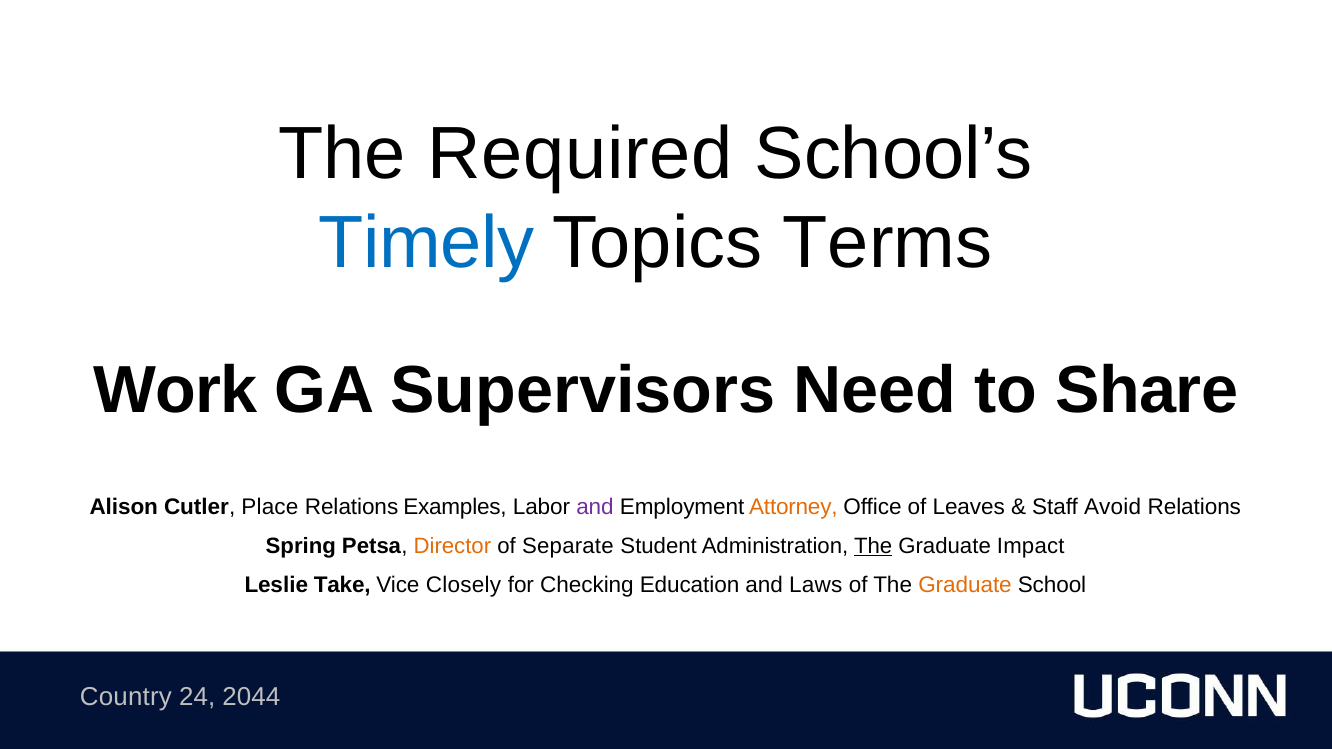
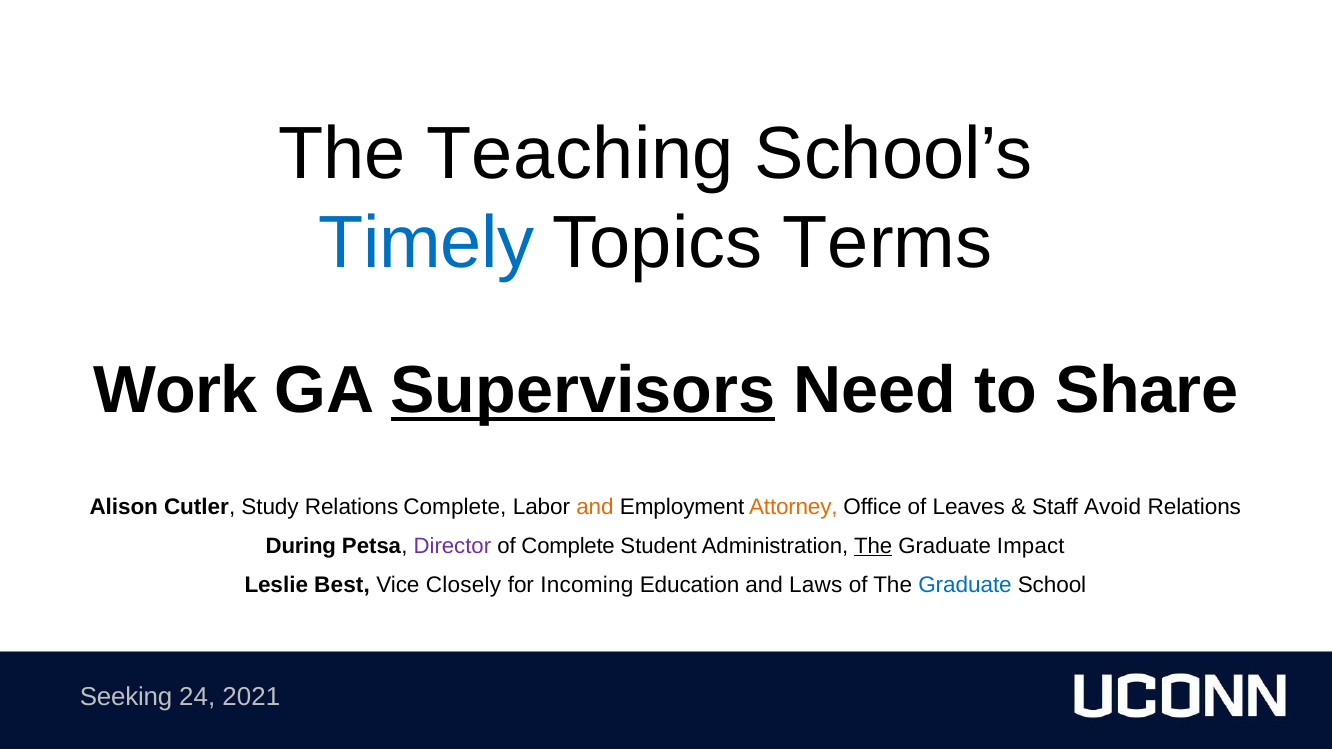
Required: Required -> Teaching
Supervisors underline: none -> present
Place: Place -> Study
Relations Examples: Examples -> Complete
and at (595, 507) colour: purple -> orange
Spring: Spring -> During
Director colour: orange -> purple
of Separate: Separate -> Complete
Take: Take -> Best
Checking: Checking -> Incoming
Graduate at (965, 585) colour: orange -> blue
Country: Country -> Seeking
2044: 2044 -> 2021
